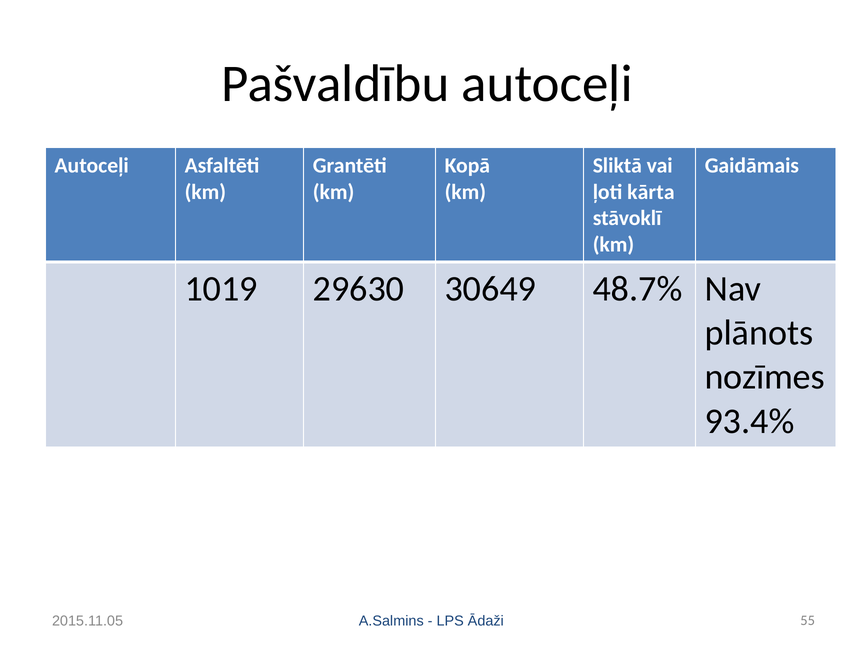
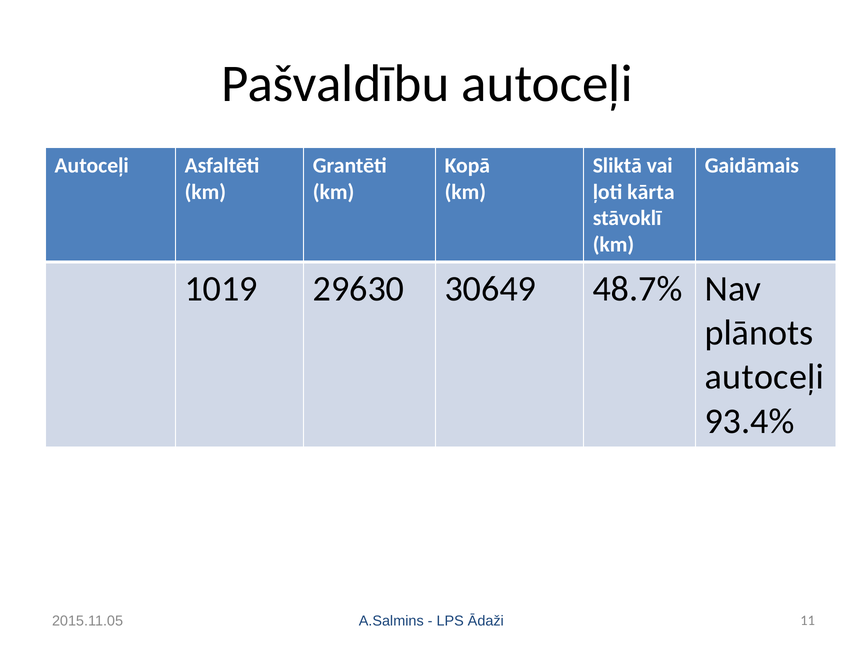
nozīmes at (765, 377): nozīmes -> autoceļi
55: 55 -> 11
